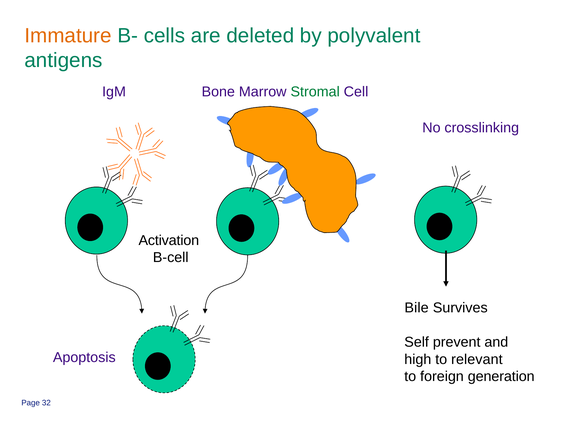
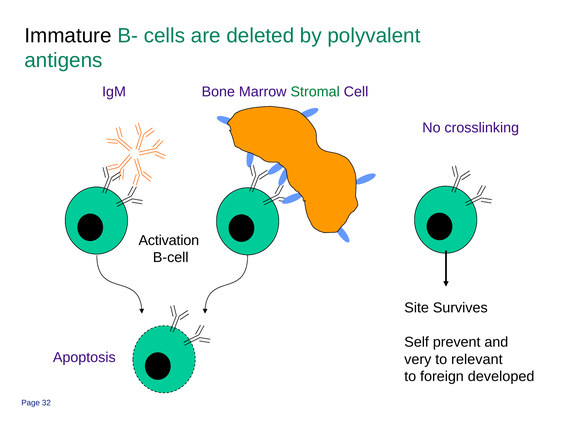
Immature colour: orange -> black
Bile: Bile -> Site
high: high -> very
generation: generation -> developed
